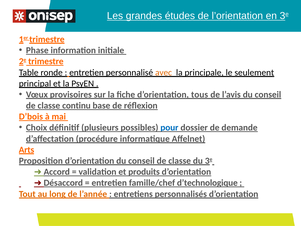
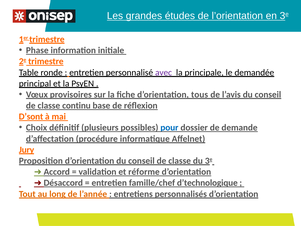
avec colour: orange -> purple
seulement: seulement -> demandée
D’bois: D’bois -> D’sont
Arts: Arts -> Jury
produits: produits -> réforme
